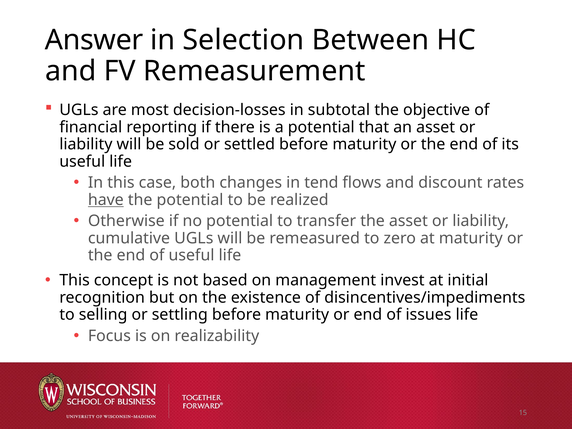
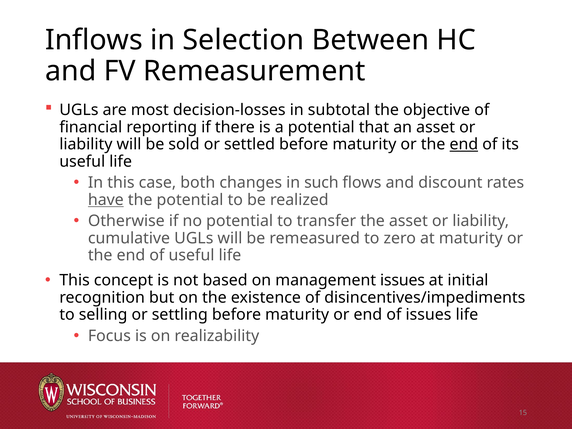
Answer: Answer -> Inflows
end at (464, 144) underline: none -> present
tend: tend -> such
management invest: invest -> issues
